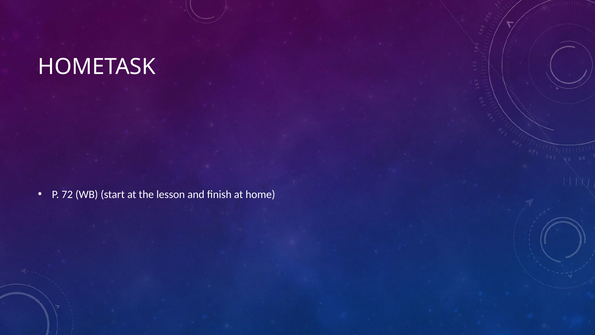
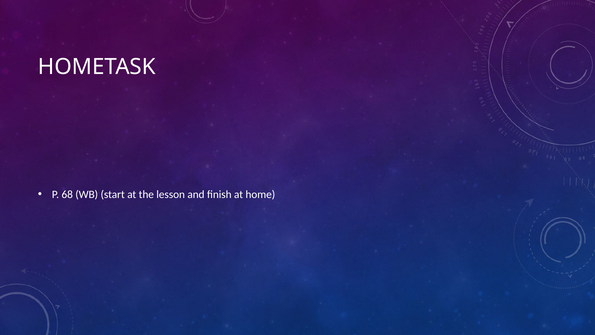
72: 72 -> 68
